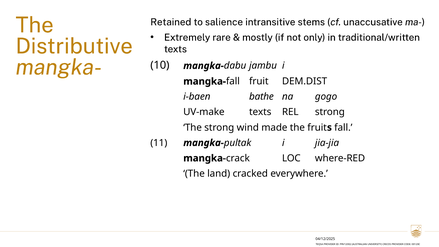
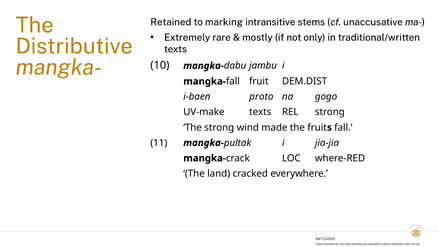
salience: salience -> marking
bathe: bathe -> proto
